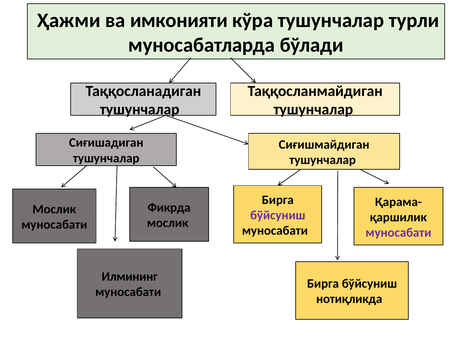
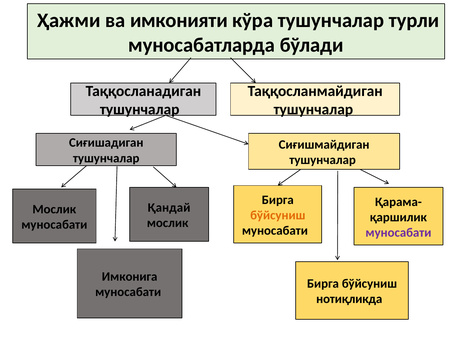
Фикрда: Фикрда -> Қандай
бўйсуниш at (278, 215) colour: purple -> orange
Илмининг: Илмининг -> Имконига
